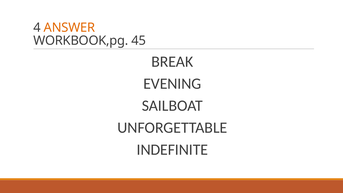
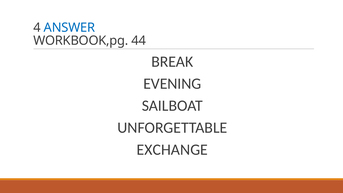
ANSWER colour: orange -> blue
45: 45 -> 44
INDEFINITE: INDEFINITE -> EXCHANGE
